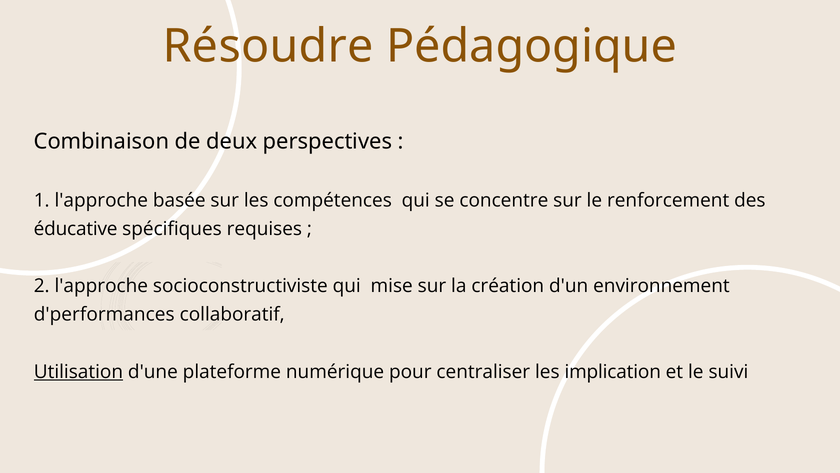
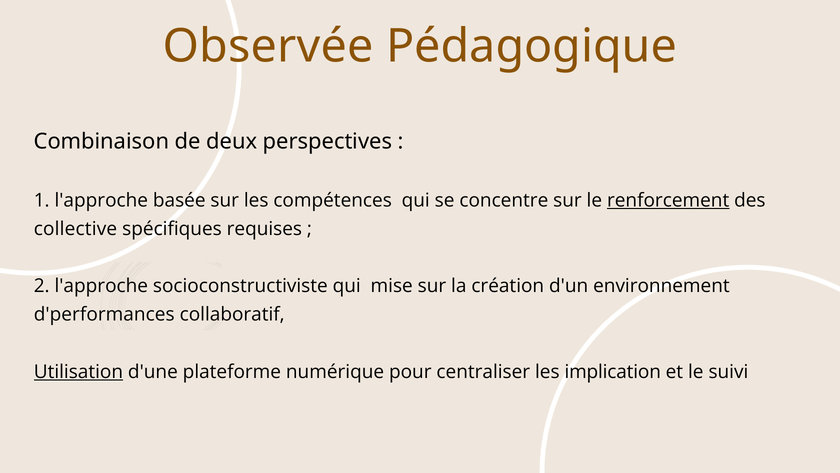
Résoudre: Résoudre -> Observée
renforcement underline: none -> present
éducative: éducative -> collective
